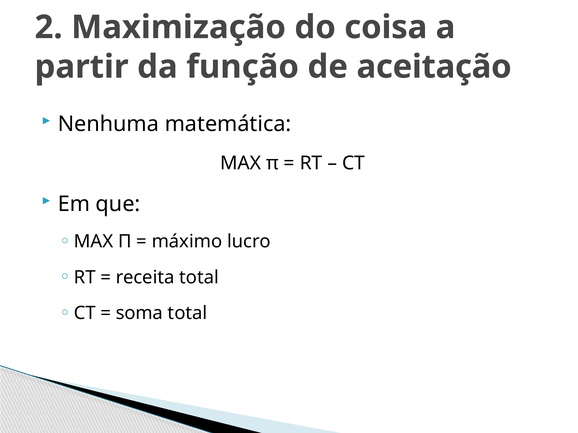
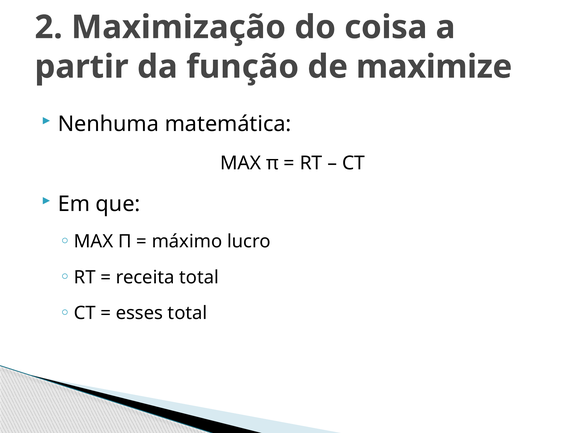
aceitação: aceitação -> maximize
soma: soma -> esses
